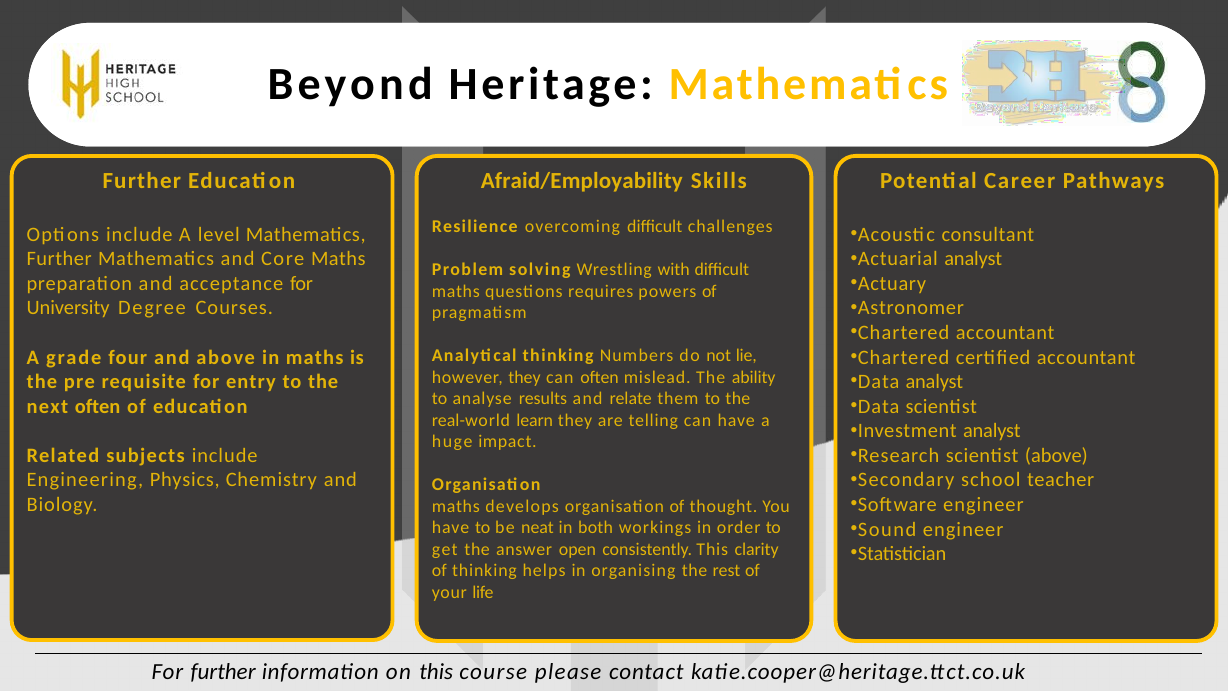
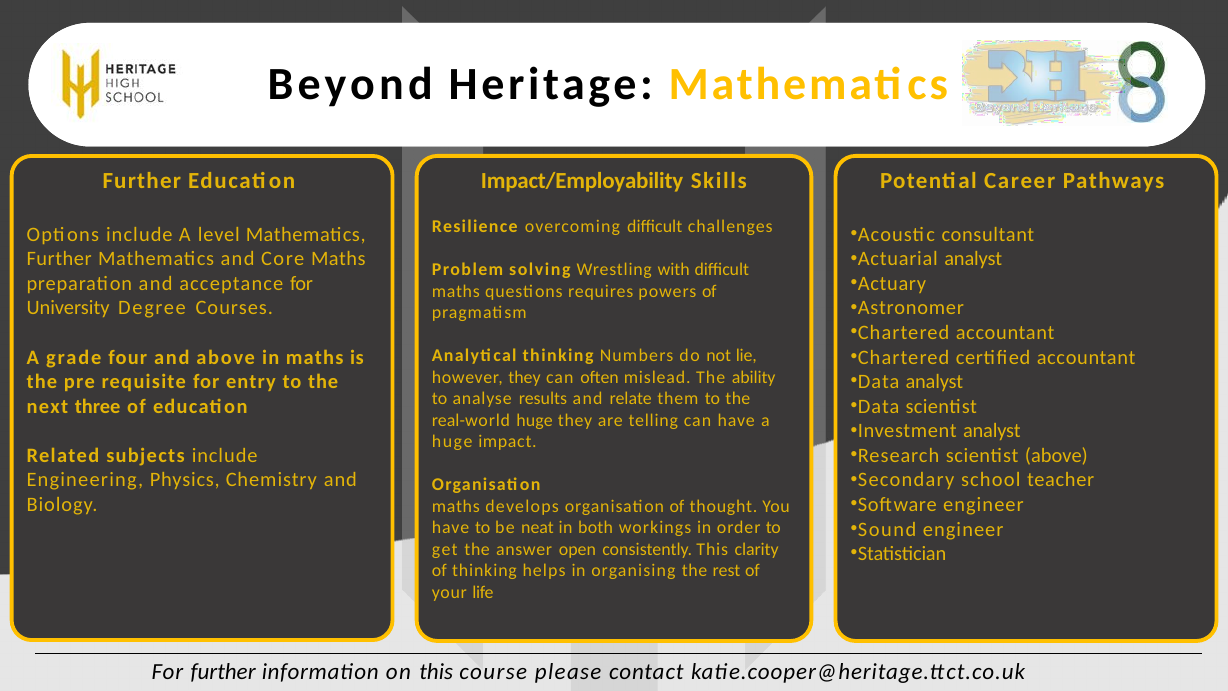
Afraid/Employability: Afraid/Employability -> Impact/Employability
next often: often -> three
real-world learn: learn -> huge
